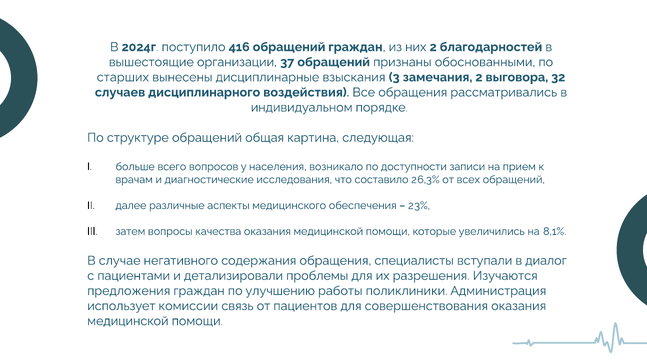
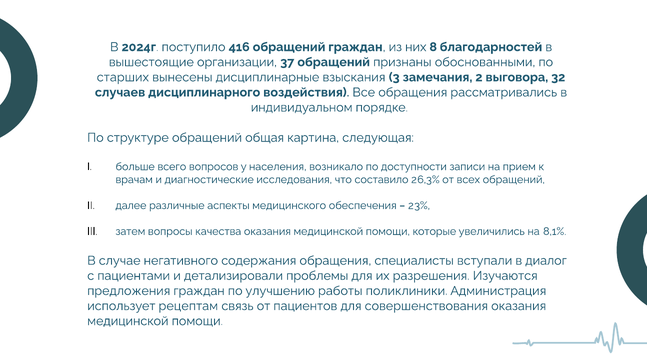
них 2: 2 -> 8
комиссии: комиссии -> рецептам
